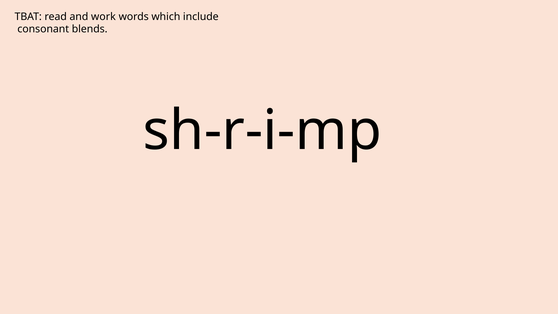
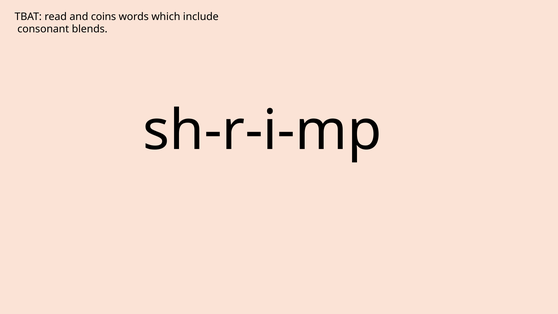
work: work -> coins
